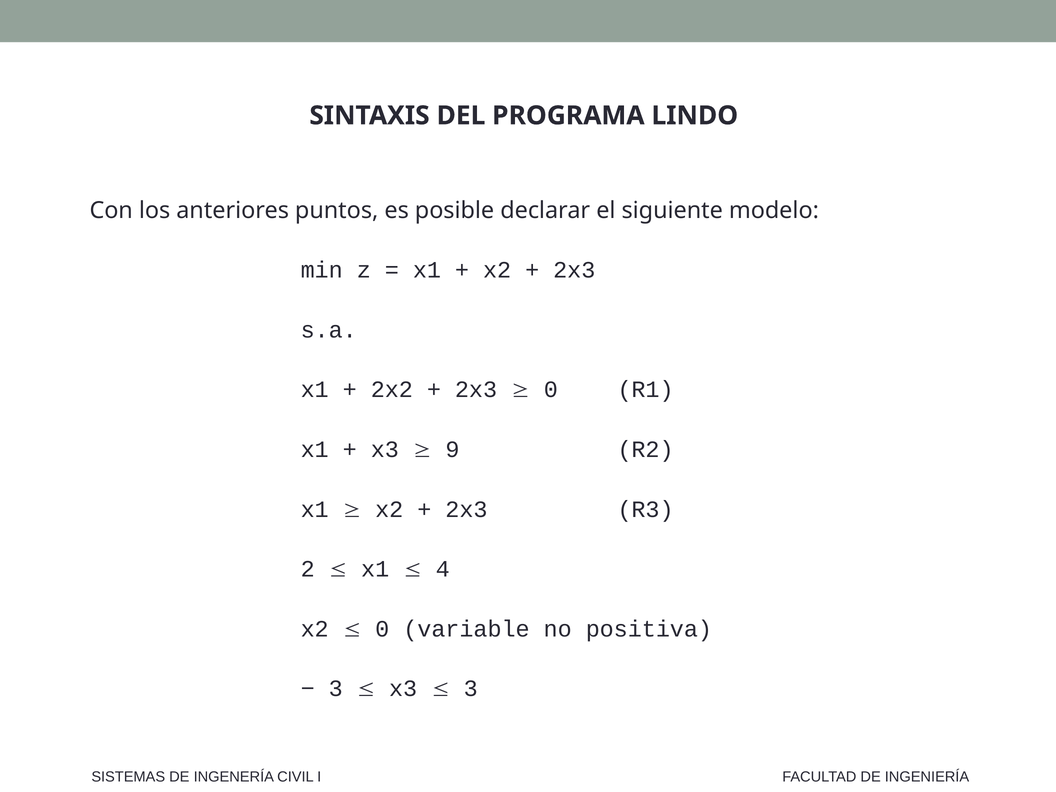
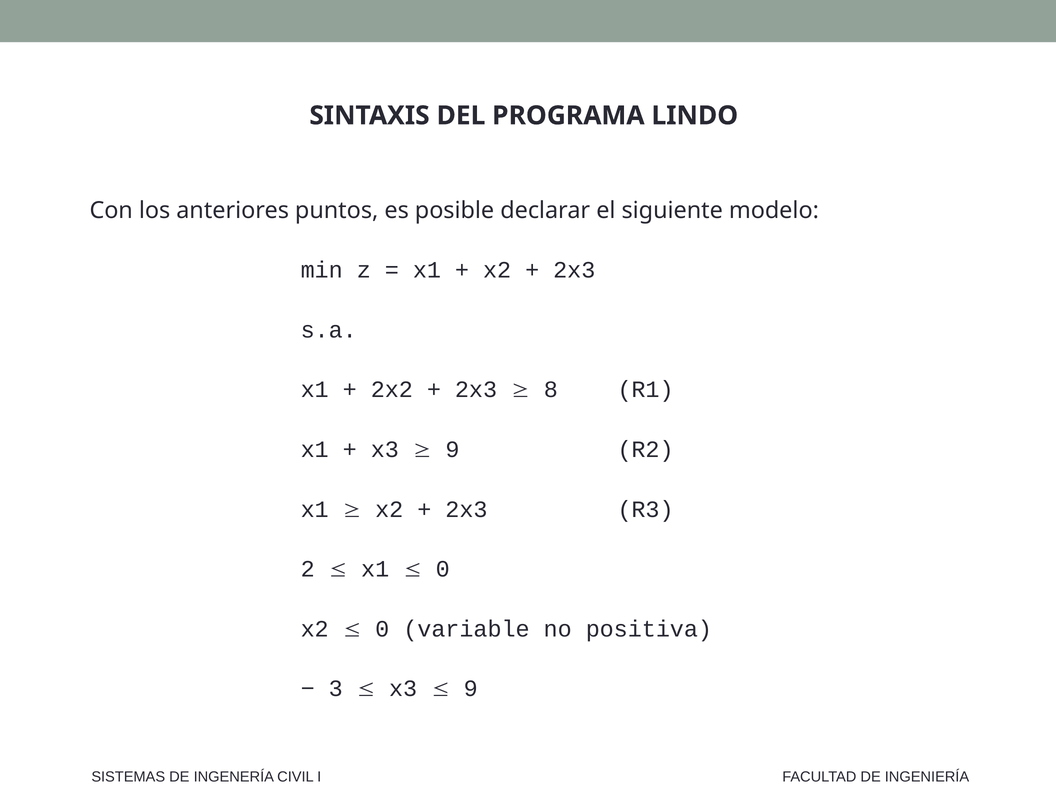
0 at (551, 390): 0 -> 8
4 at (443, 569): 4 -> 0
3 at (471, 689): 3 -> 9
